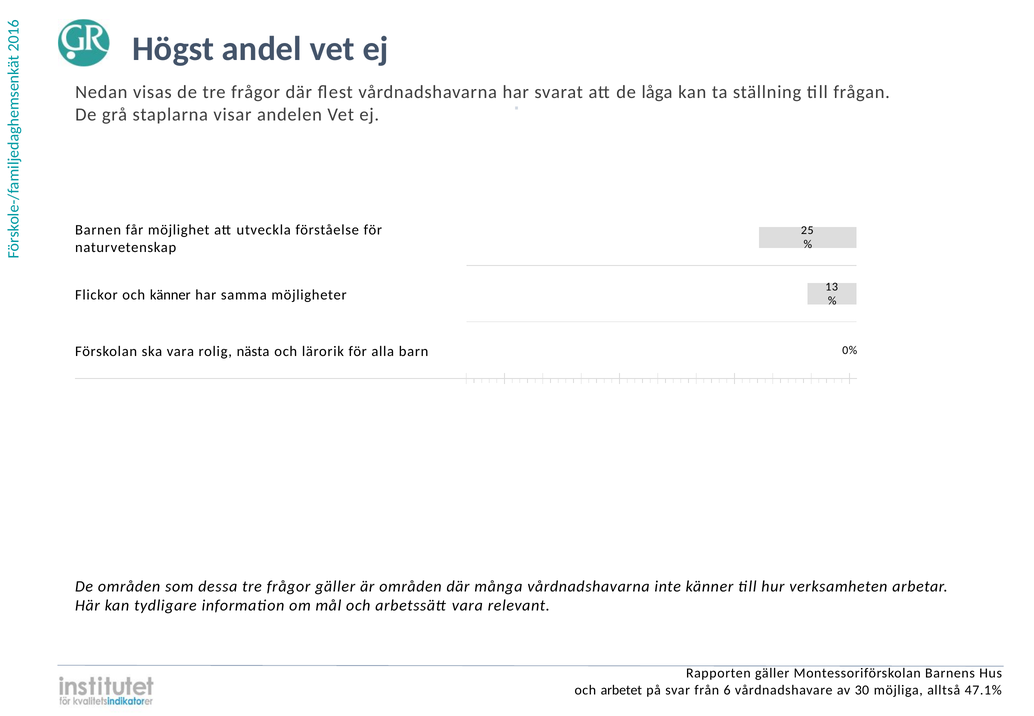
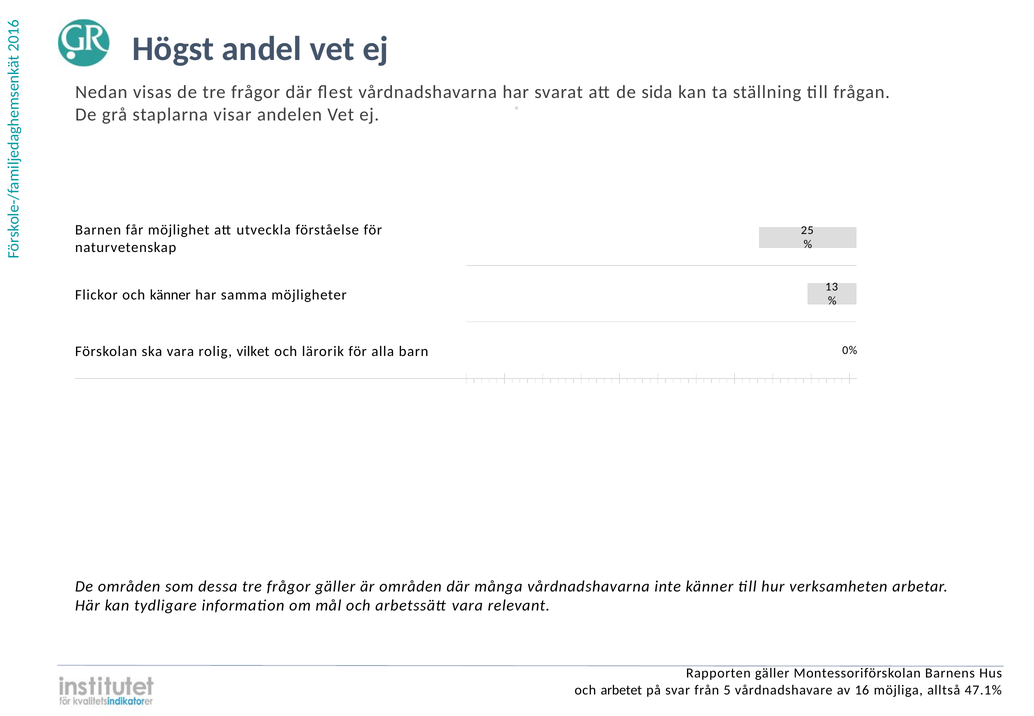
låga: låga -> sida
nästa: nästa -> vilket
från 6: 6 -> 5
30: 30 -> 16
